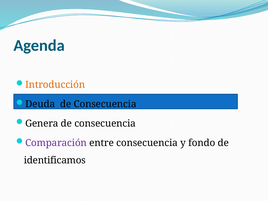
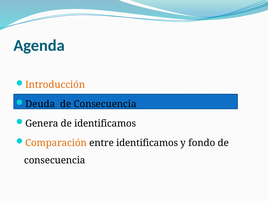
consecuencia at (105, 124): consecuencia -> identificamos
Comparación colour: purple -> orange
entre consecuencia: consecuencia -> identificamos
identificamos at (55, 160): identificamos -> consecuencia
